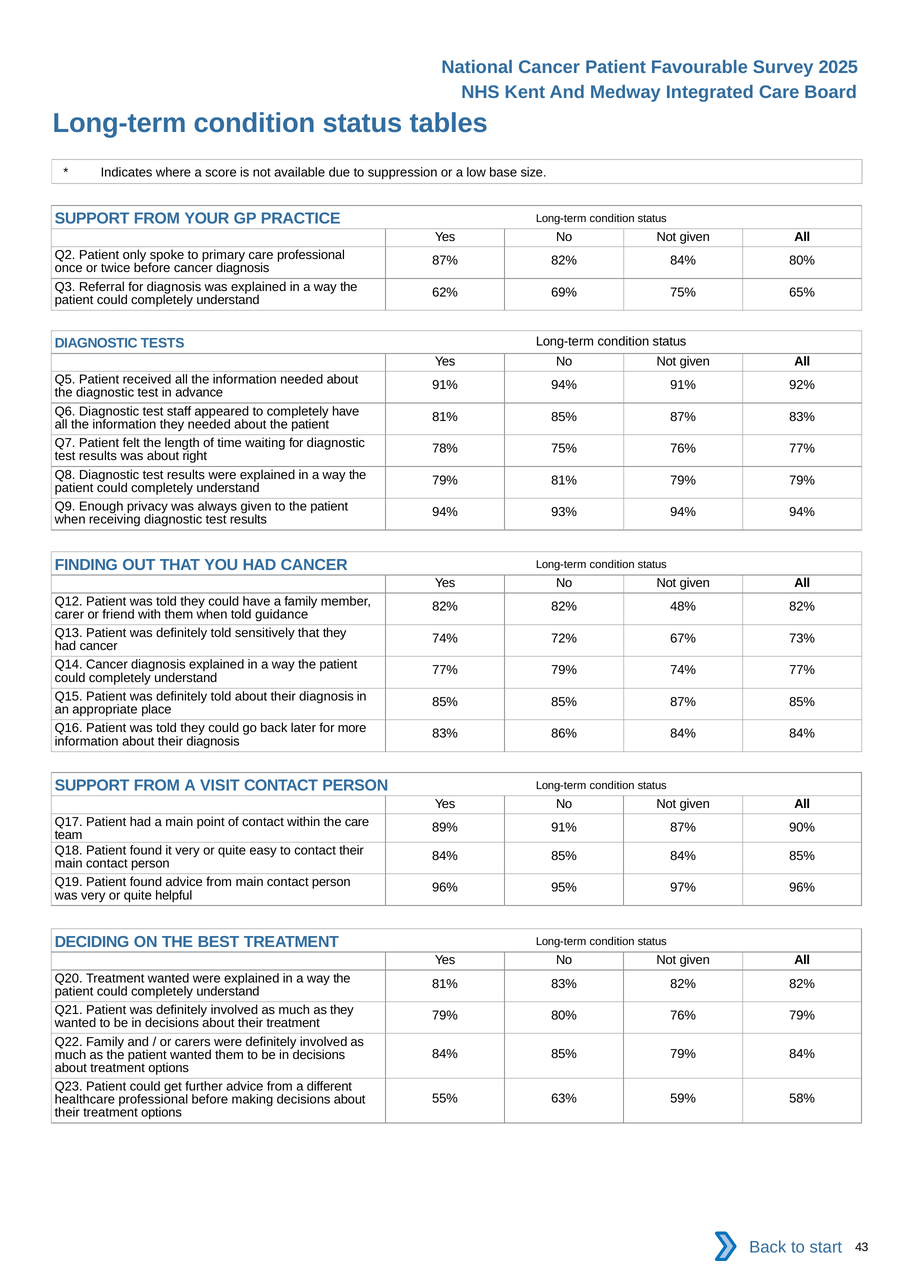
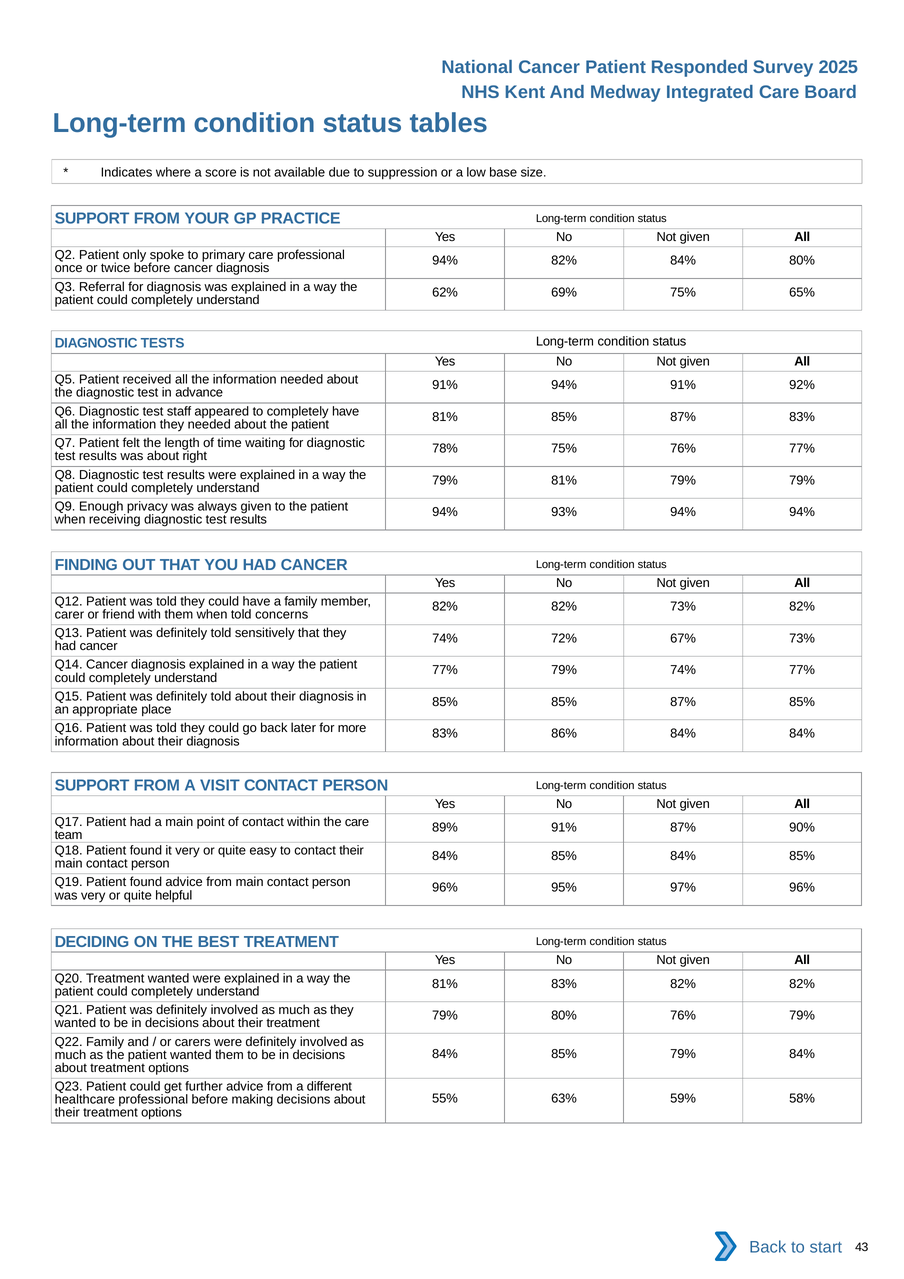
Favourable: Favourable -> Responded
87% at (445, 261): 87% -> 94%
82% 48%: 48% -> 73%
guidance: guidance -> concerns
